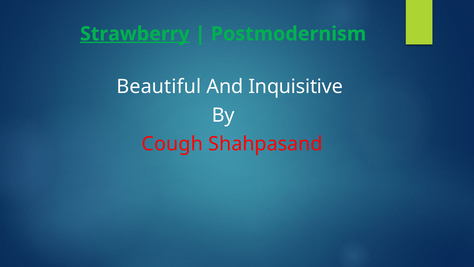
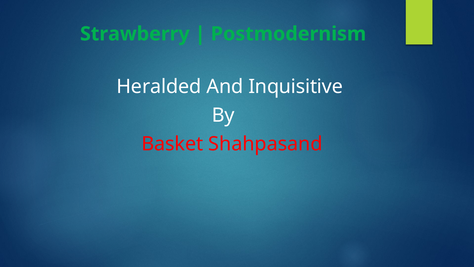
Strawberry underline: present -> none
Beautiful: Beautiful -> Heralded
Cough: Cough -> Basket
